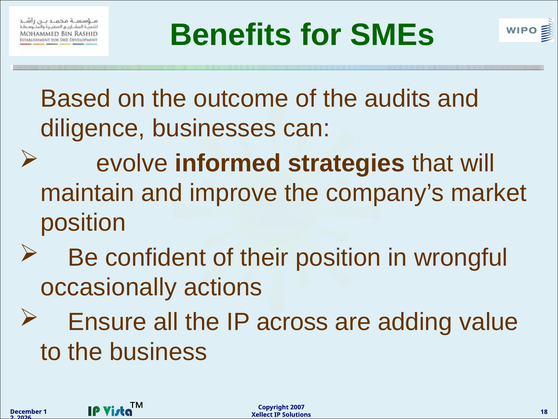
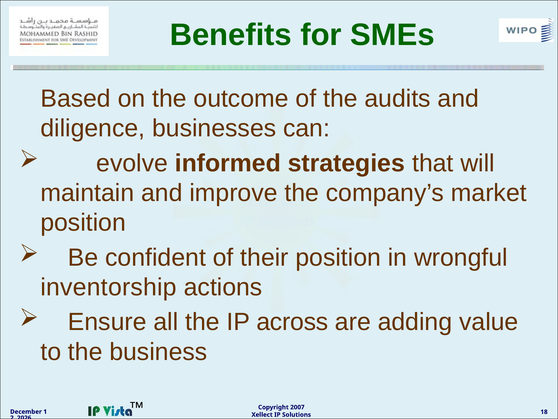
occasionally: occasionally -> inventorship
